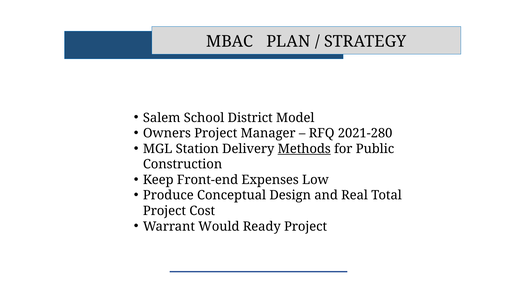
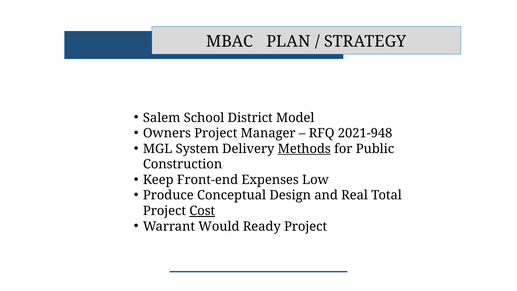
2021-280: 2021-280 -> 2021-948
Station: Station -> System
Cost underline: none -> present
